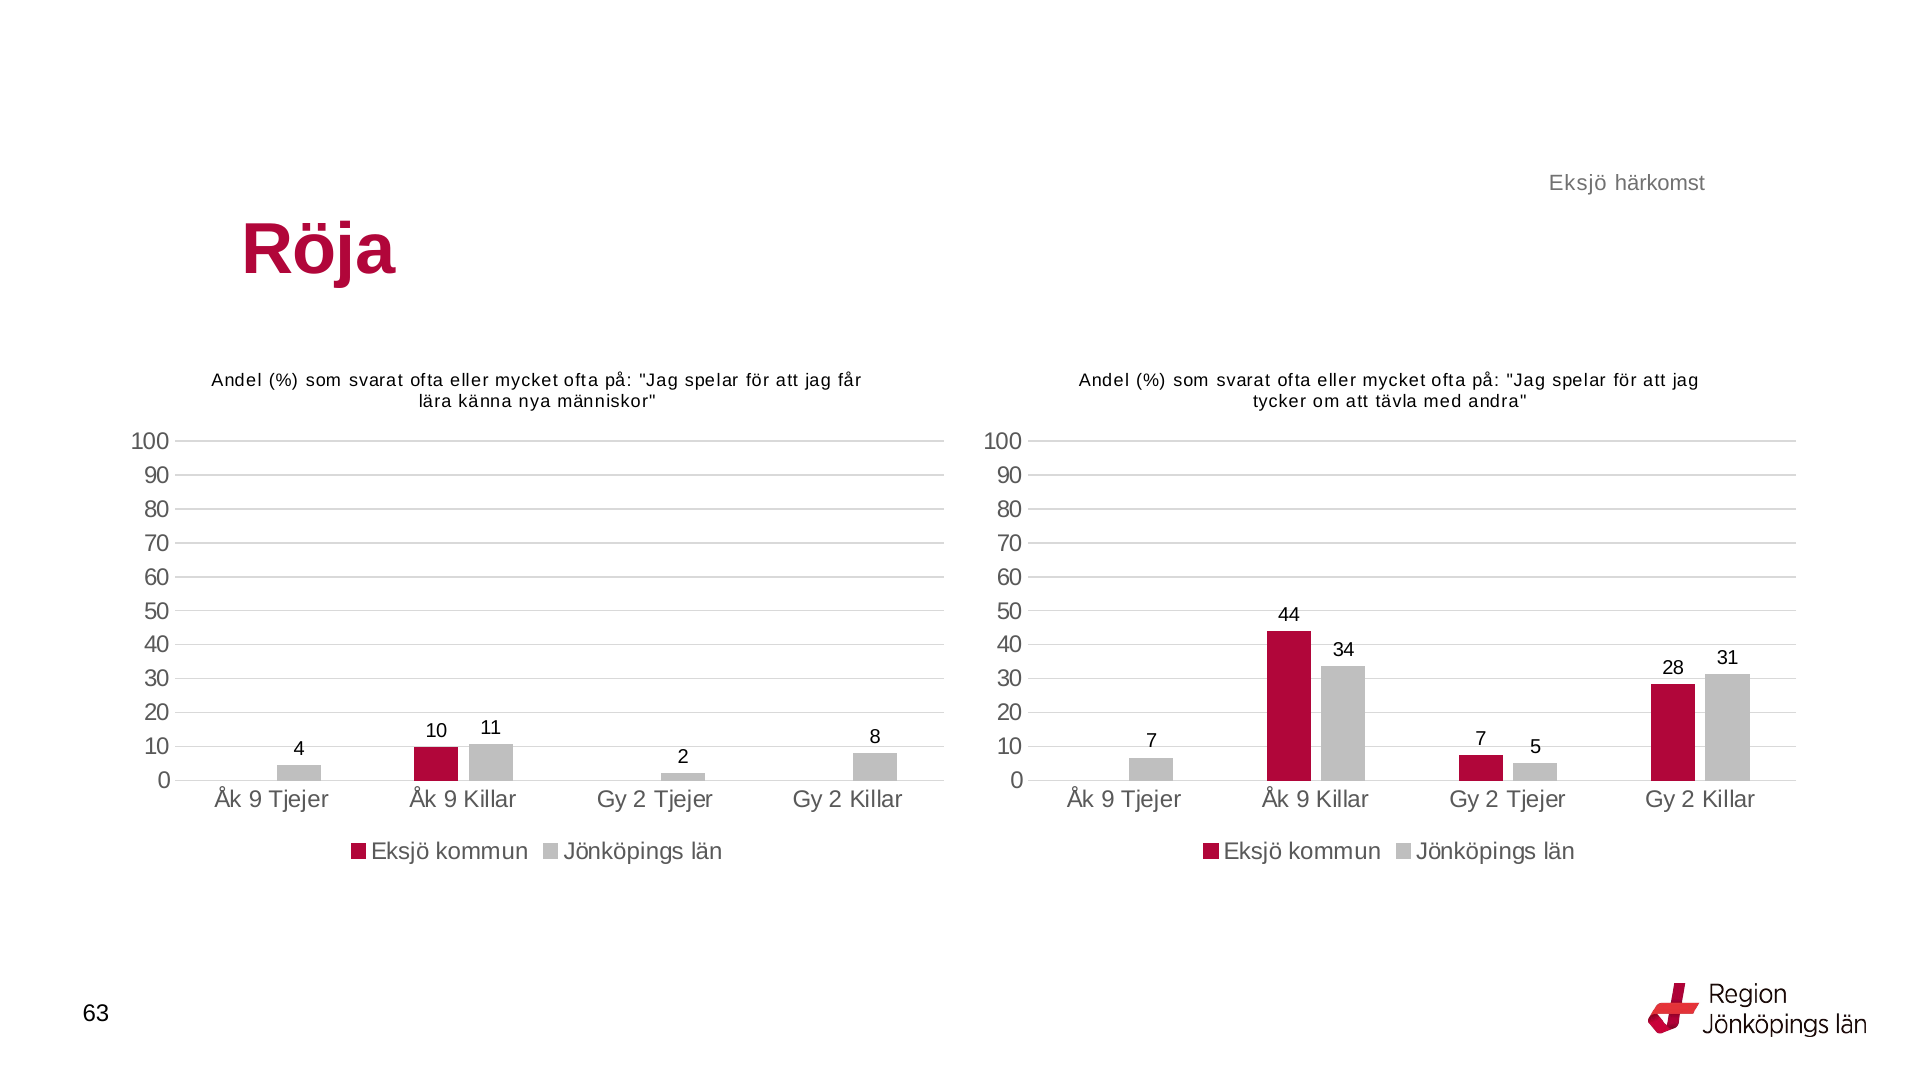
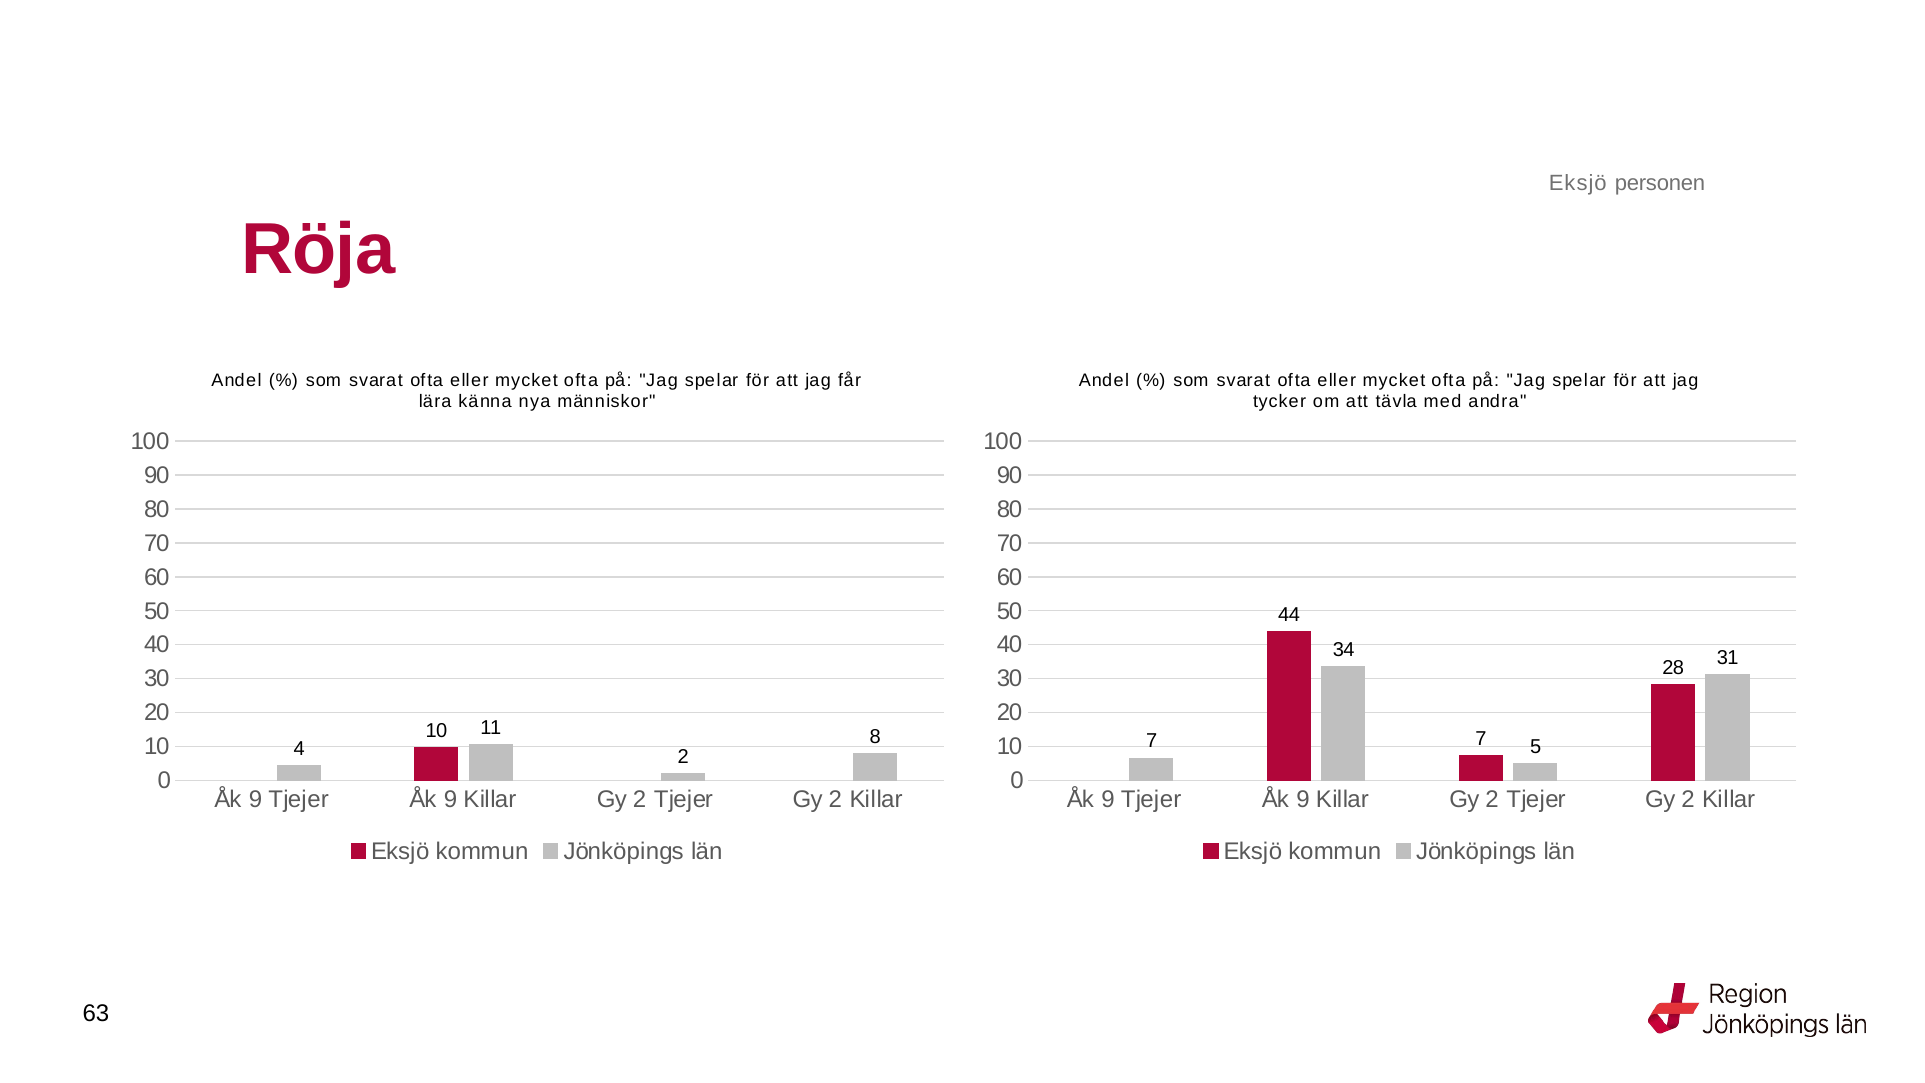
härkomst: härkomst -> personen
